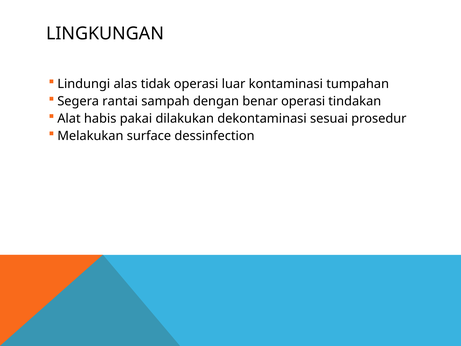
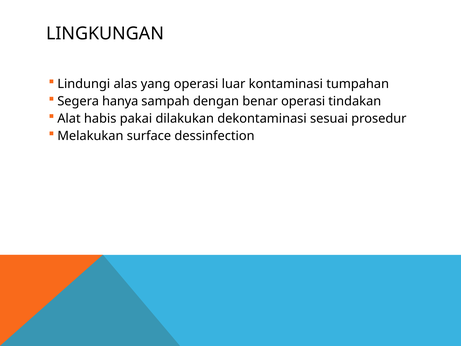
tidak: tidak -> yang
rantai: rantai -> hanya
